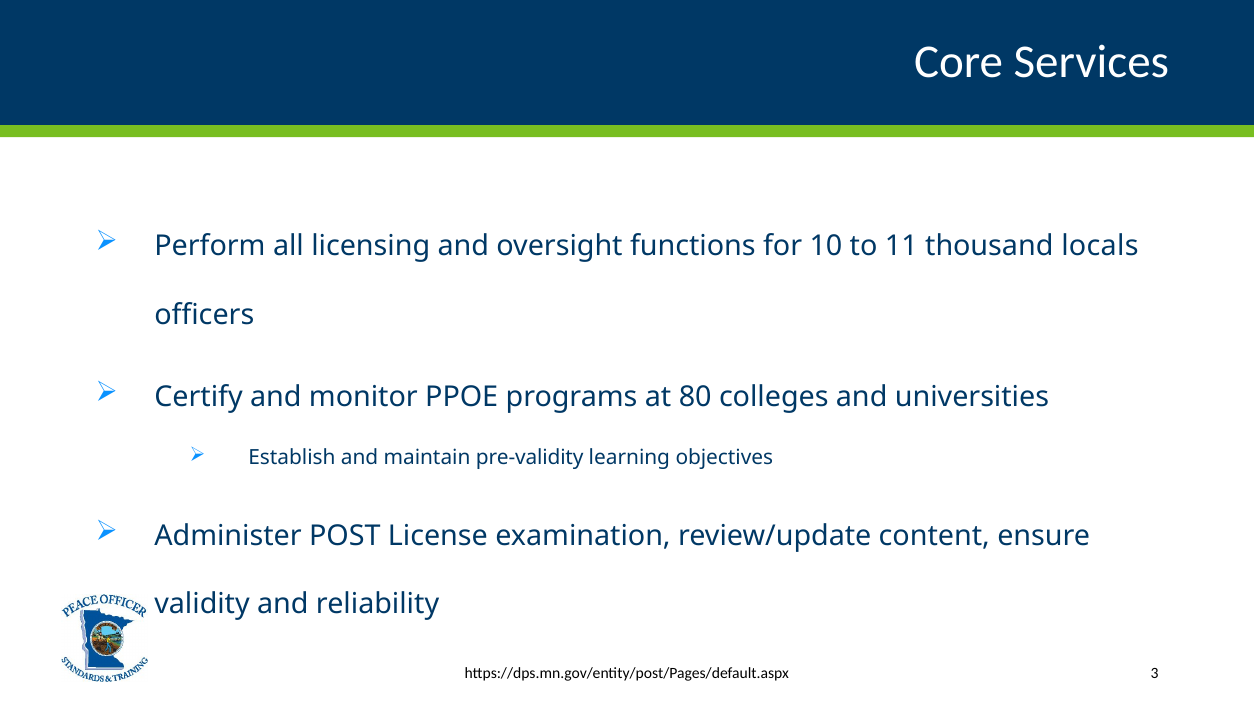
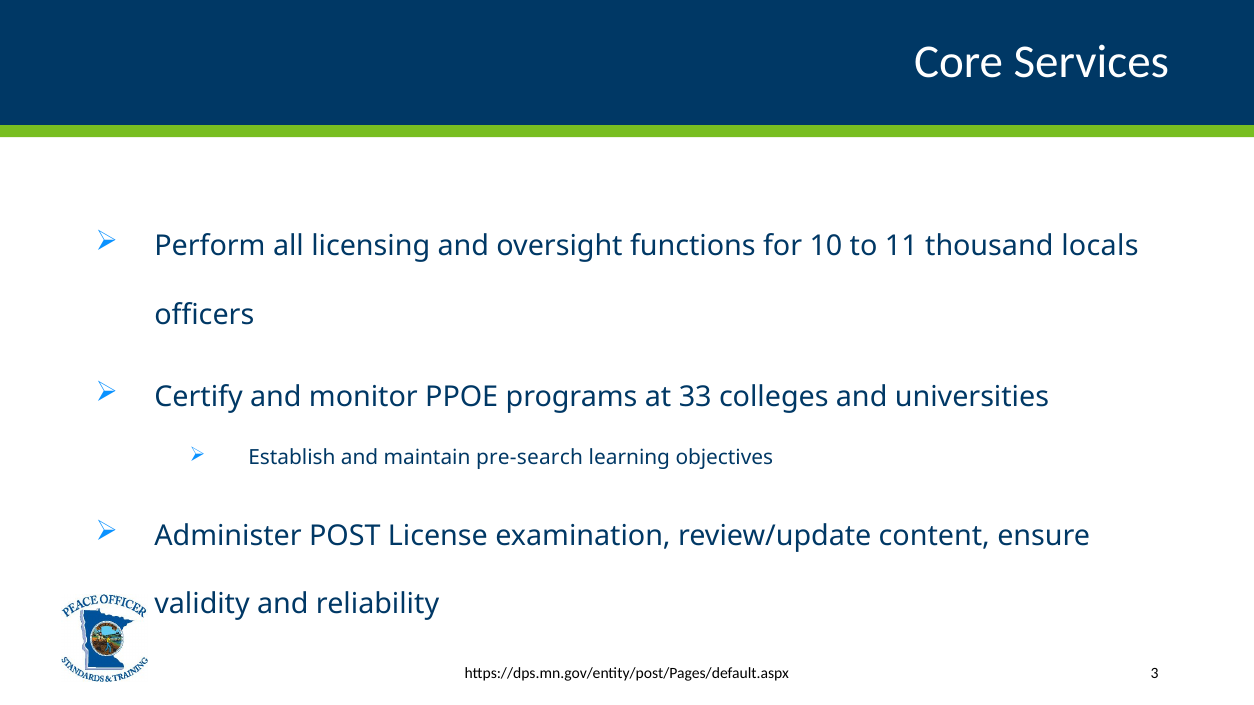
80: 80 -> 33
pre-validity: pre-validity -> pre-search
